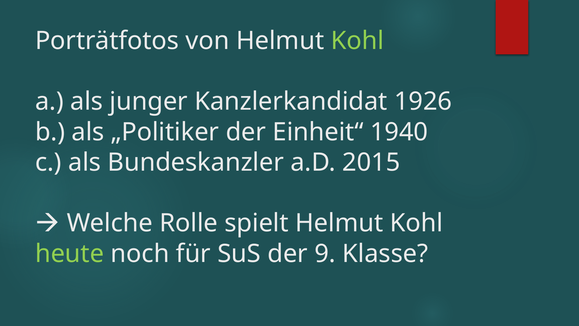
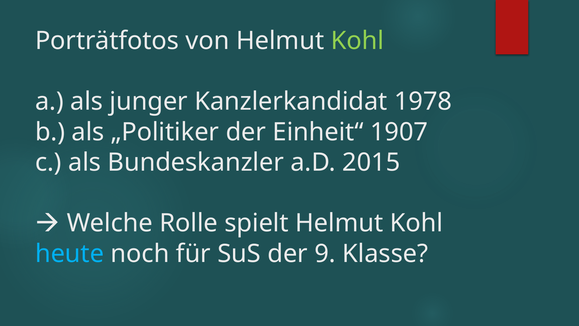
1926: 1926 -> 1978
1940: 1940 -> 1907
heute colour: light green -> light blue
